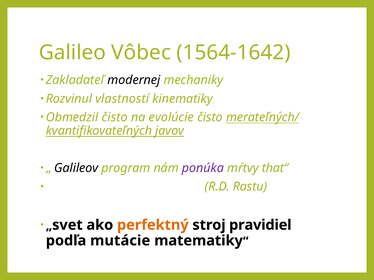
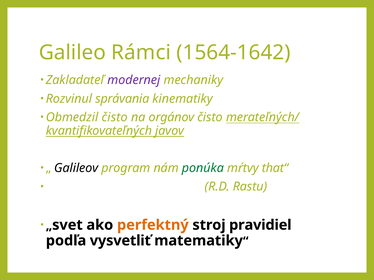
Vôbec: Vôbec -> Rámci
modernej colour: black -> purple
vlastností: vlastností -> správania
evolúcie: evolúcie -> orgánov
ponúka colour: purple -> green
mutácie: mutácie -> vysvetliť
